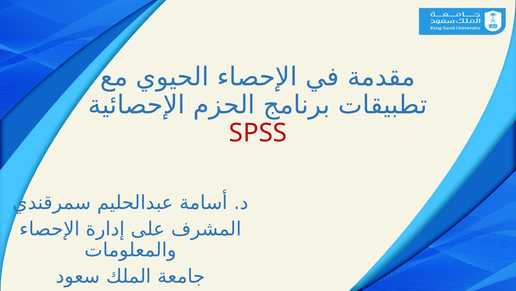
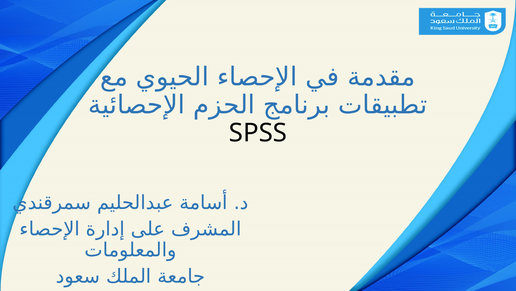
SPSS colour: red -> black
